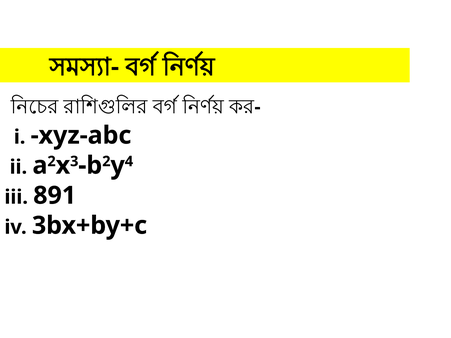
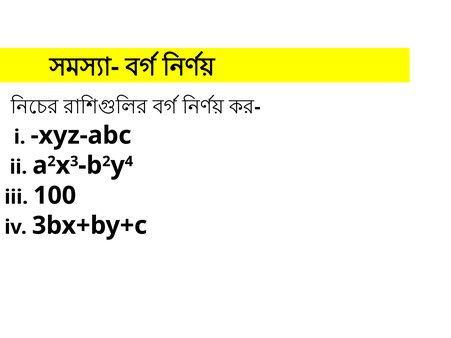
891: 891 -> 100
